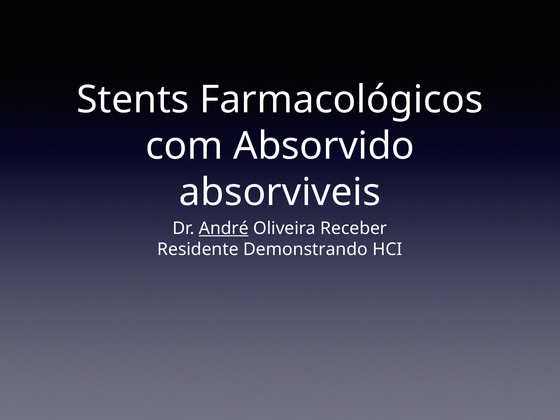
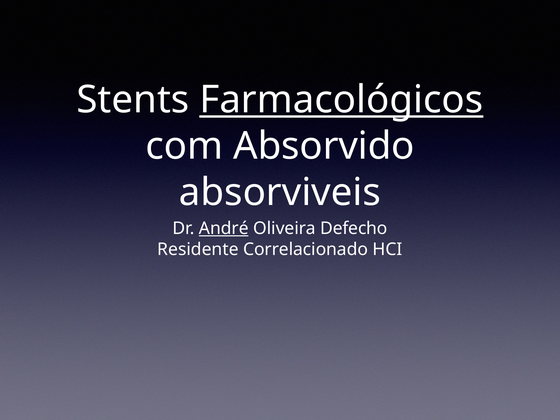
Farmacológicos underline: none -> present
Receber: Receber -> Defecho
Demonstrando: Demonstrando -> Correlacionado
